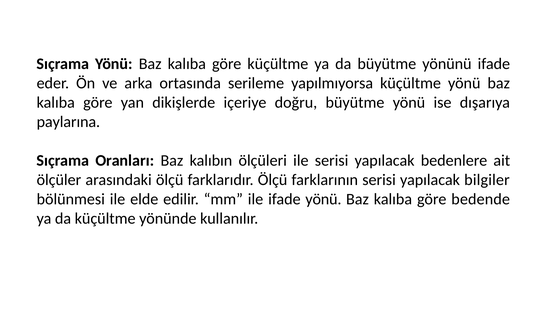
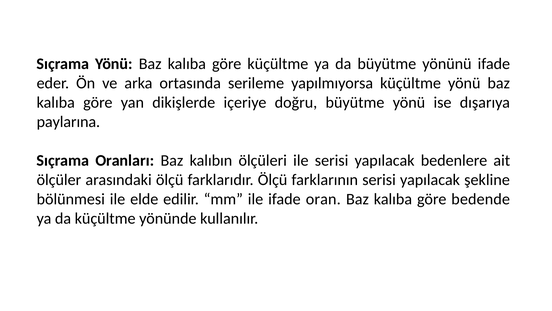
bilgiler: bilgiler -> şekline
ifade yönü: yönü -> oran
